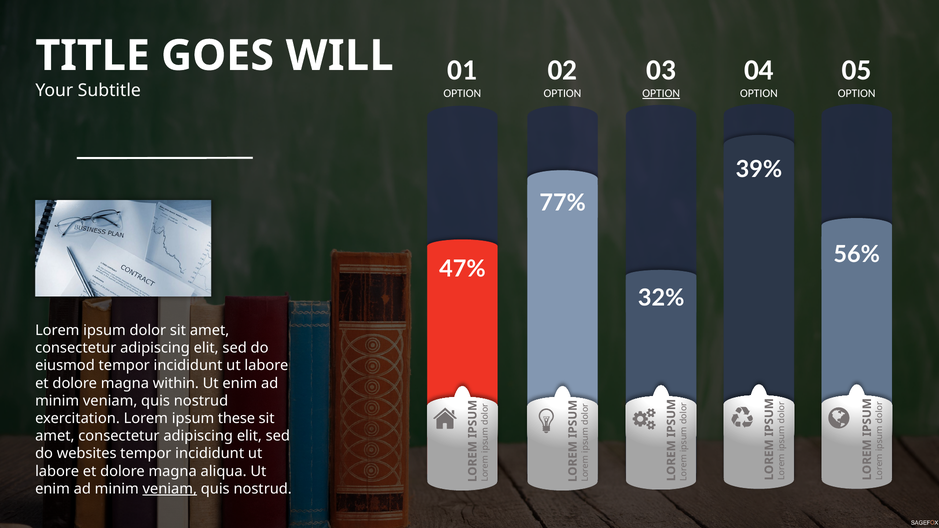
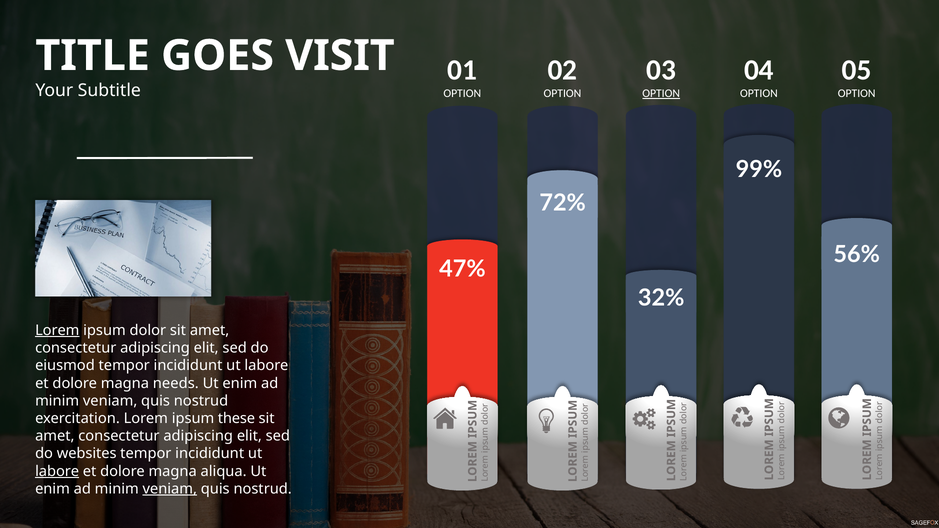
WILL: WILL -> VISIT
39%: 39% -> 99%
77%: 77% -> 72%
Lorem at (57, 330) underline: none -> present
within: within -> needs
labore at (57, 471) underline: none -> present
